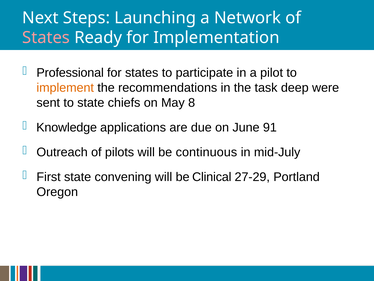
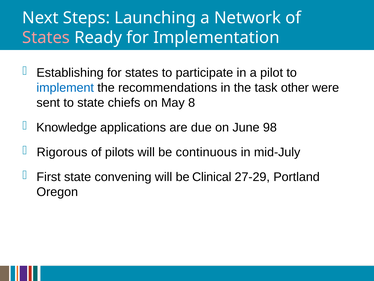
Professional: Professional -> Establishing
implement colour: orange -> blue
deep: deep -> other
91: 91 -> 98
Outreach: Outreach -> Rigorous
